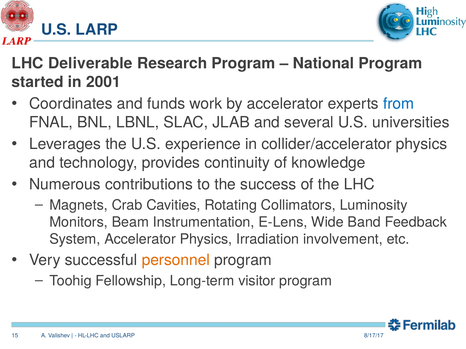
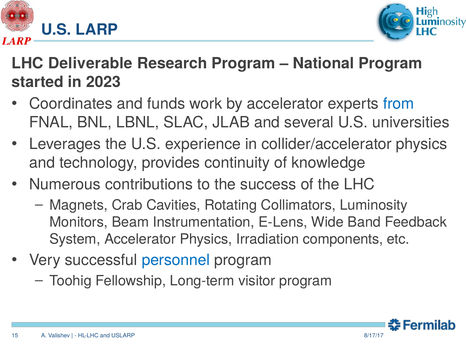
2001: 2001 -> 2023
involvement: involvement -> components
personnel colour: orange -> blue
